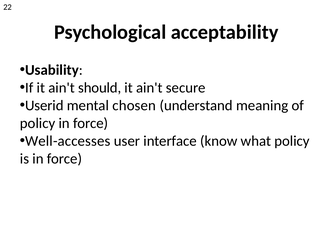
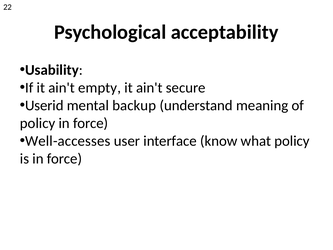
should: should -> empty
chosen: chosen -> backup
